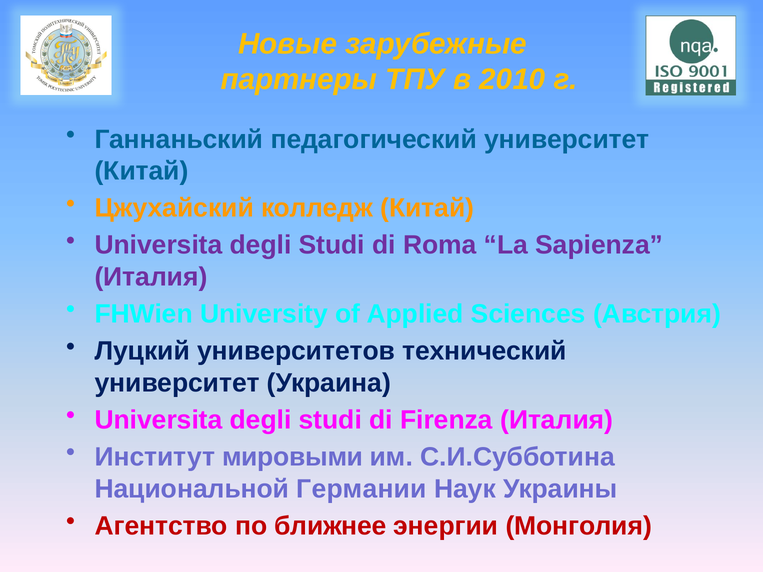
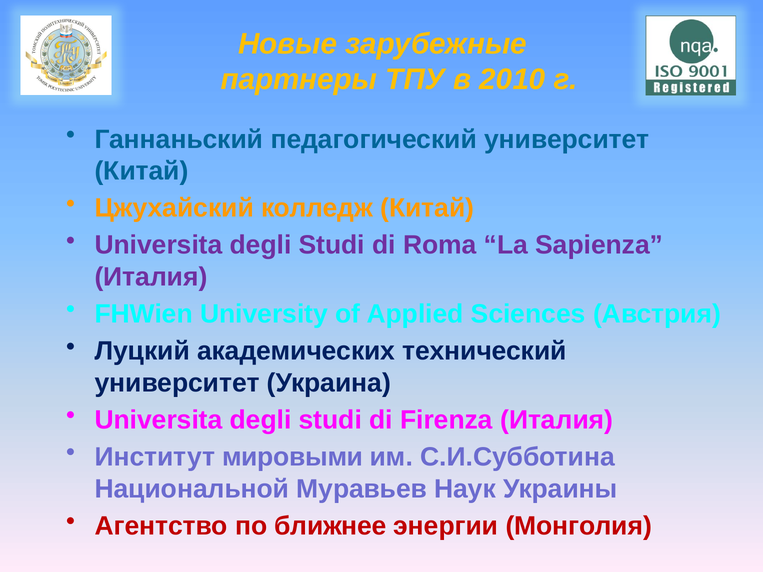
университетов: университетов -> академических
Германии: Германии -> Муравьев
